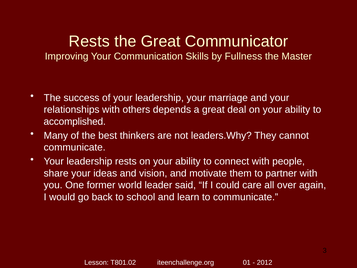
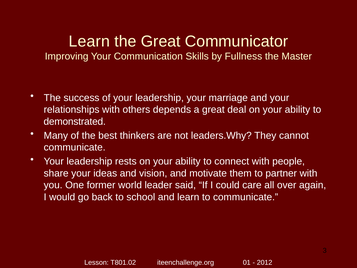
Rests at (89, 41): Rests -> Learn
accomplished: accomplished -> demonstrated
